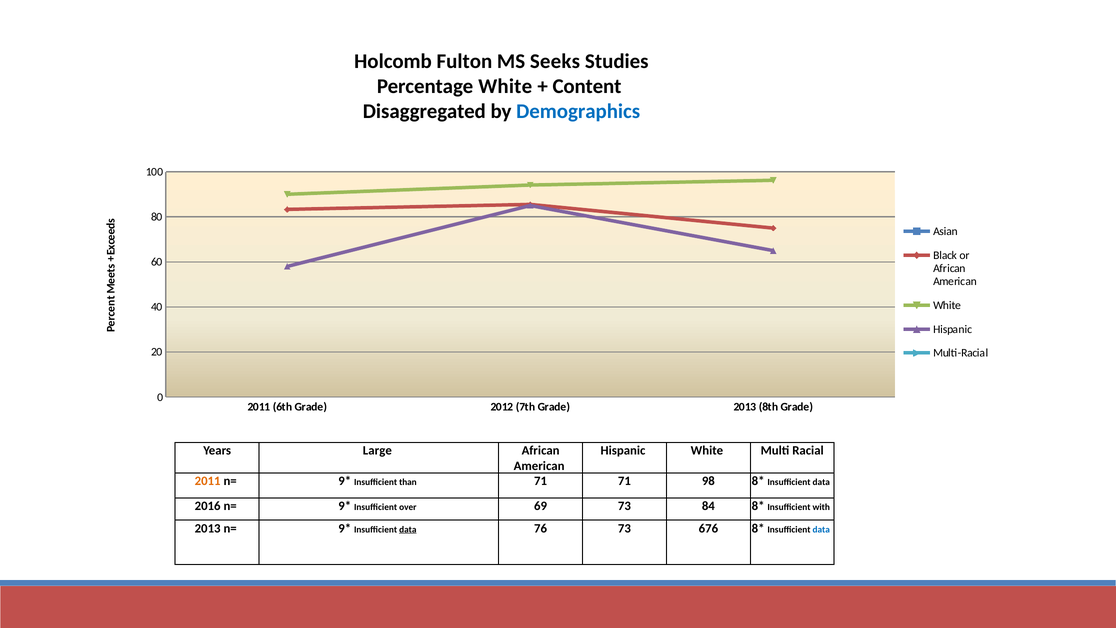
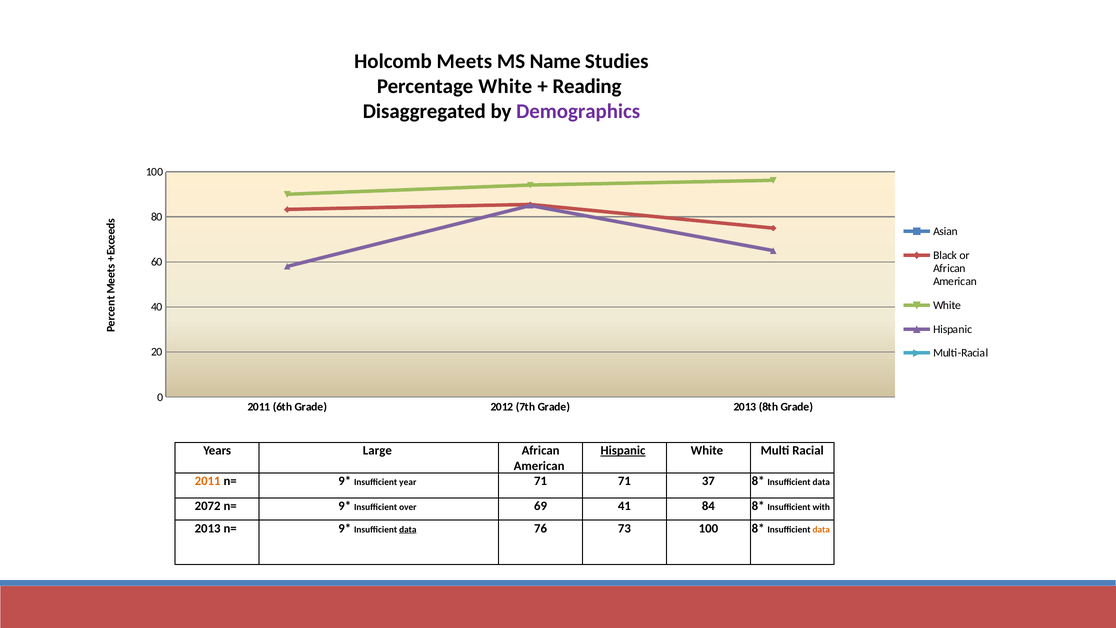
Fulton: Fulton -> Meets
Seeks: Seeks -> Name
Content: Content -> Reading
Demographics colour: blue -> purple
Hispanic at (623, 450) underline: none -> present
than: than -> year
98: 98 -> 37
2016: 2016 -> 2072
69 73: 73 -> 41
73 676: 676 -> 100
data at (821, 529) colour: blue -> orange
